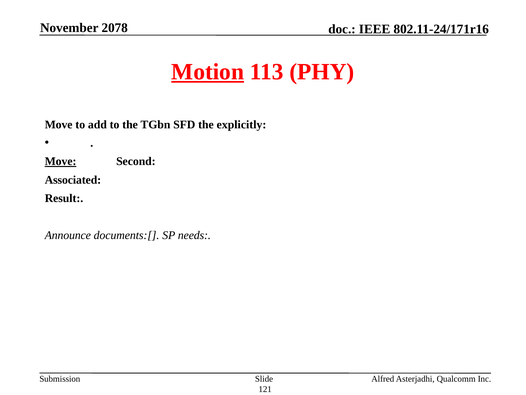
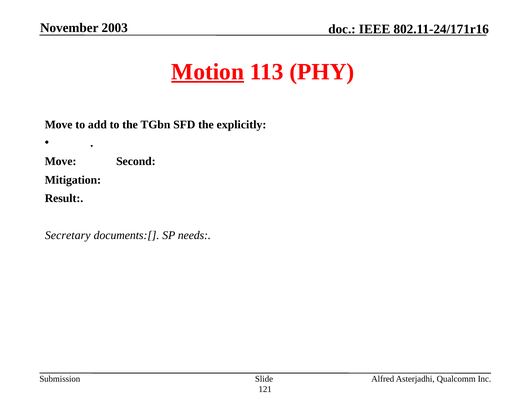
2078: 2078 -> 2003
Move at (61, 161) underline: present -> none
Associated: Associated -> Mitigation
Announce: Announce -> Secretary
